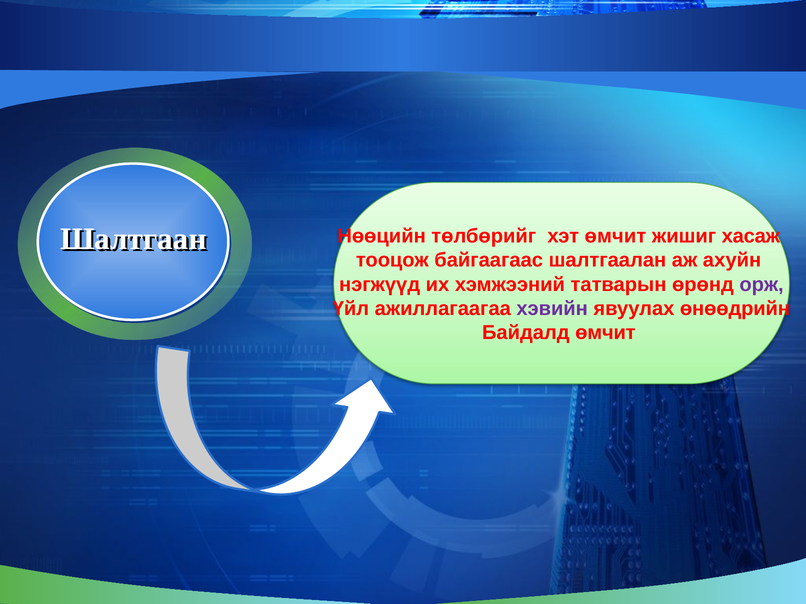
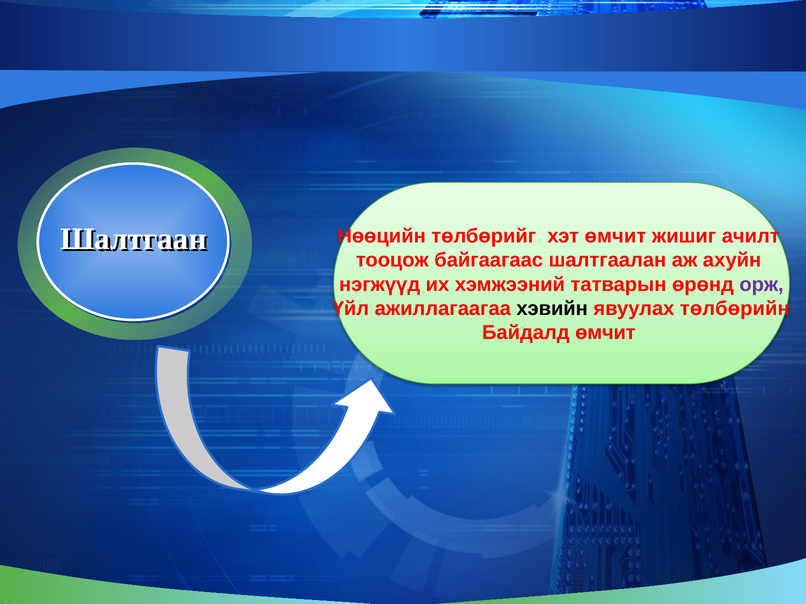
хасаж: хасаж -> ачилт
хэвийн colour: purple -> black
өнөөдрийн: өнөөдрийн -> төлбөрийн
